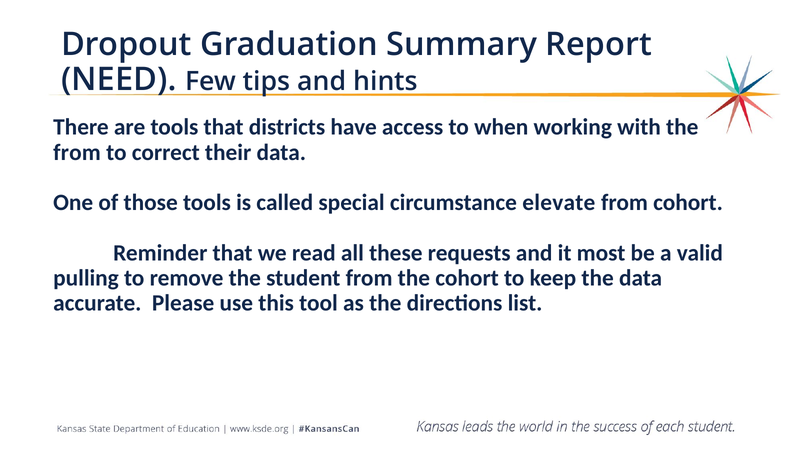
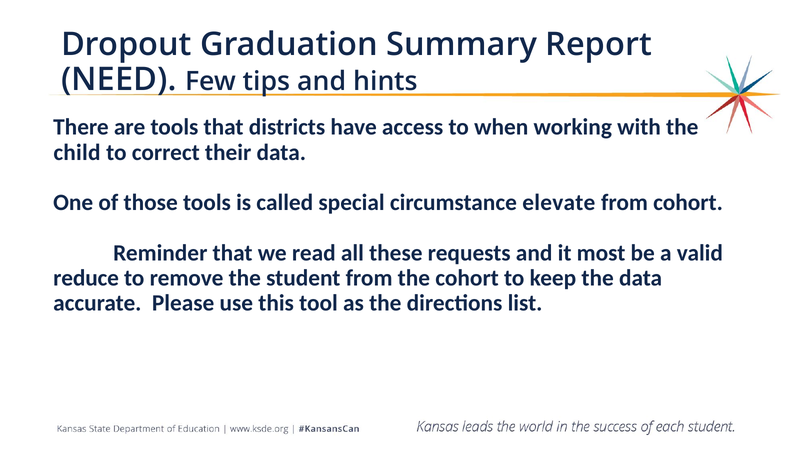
from at (77, 152): from -> child
pulling: pulling -> reduce
